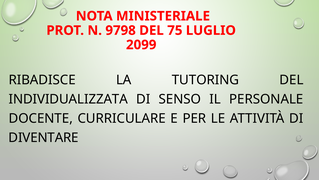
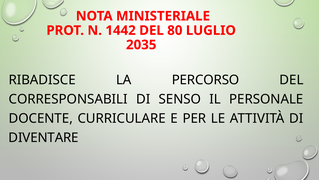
9798: 9798 -> 1442
75: 75 -> 80
2099: 2099 -> 2035
TUTORING: TUTORING -> PERCORSO
INDIVIDUALIZZATA: INDIVIDUALIZZATA -> CORRESPONSABILI
